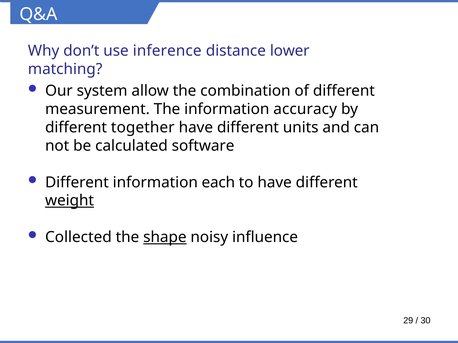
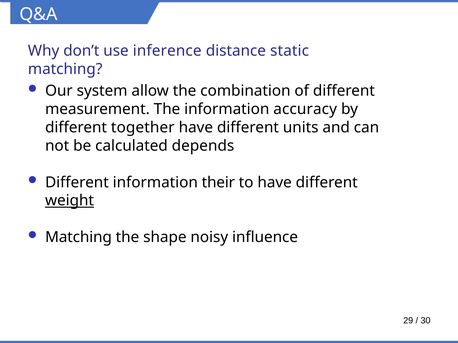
lower: lower -> static
software: software -> depends
each: each -> their
Collected at (78, 238): Collected -> Matching
shape underline: present -> none
